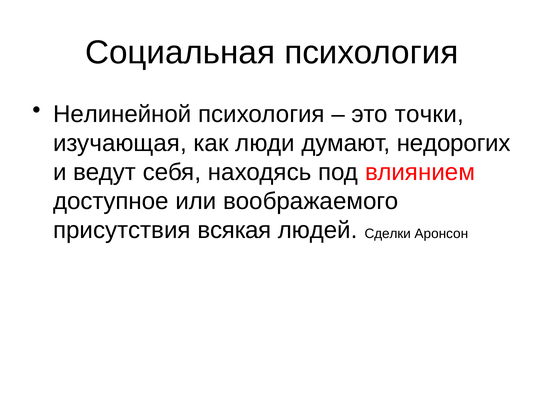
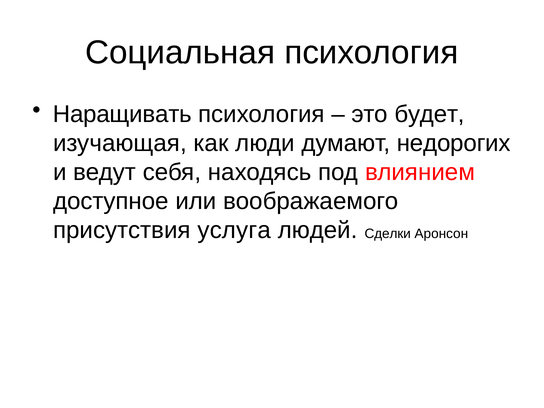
Нелинейной: Нелинейной -> Наращивать
точки: точки -> будет
всякая: всякая -> услуга
